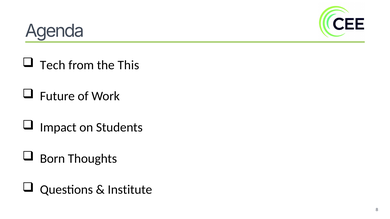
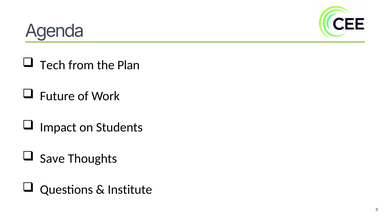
This: This -> Plan
Born: Born -> Save
